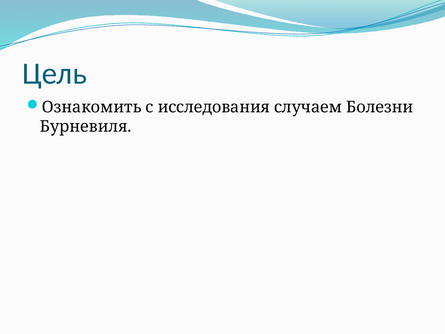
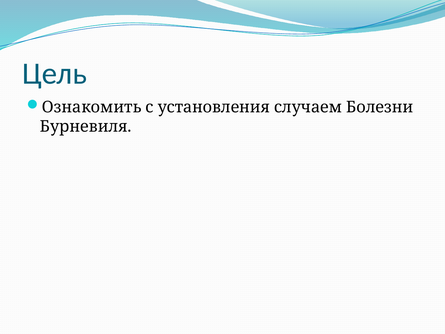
исследования: исследования -> установления
